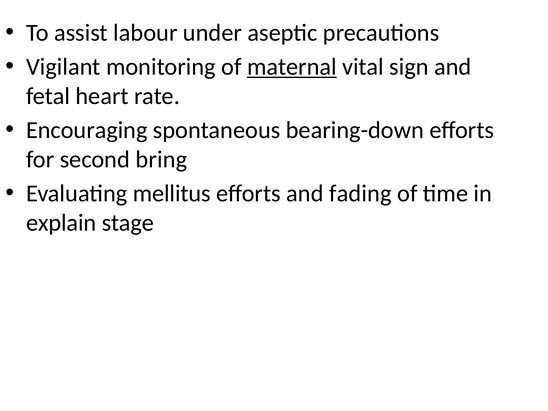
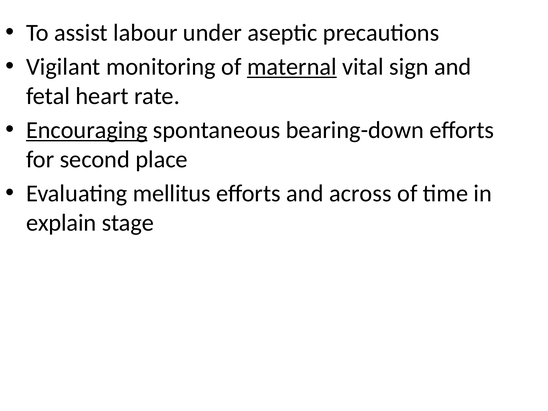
Encouraging underline: none -> present
bring: bring -> place
fading: fading -> across
